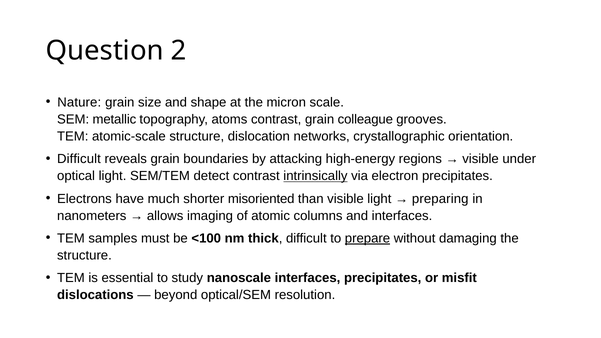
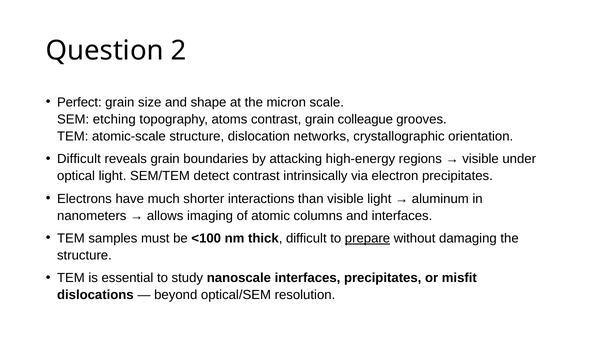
Nature: Nature -> Perfect
metallic: metallic -> etching
intrinsically underline: present -> none
misoriented: misoriented -> interactions
preparing: preparing -> aluminum
